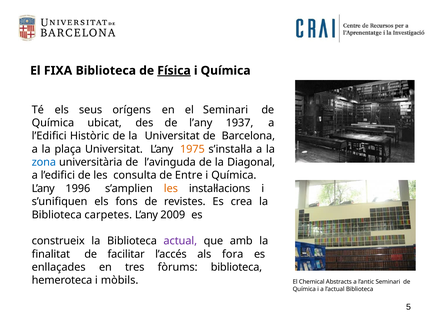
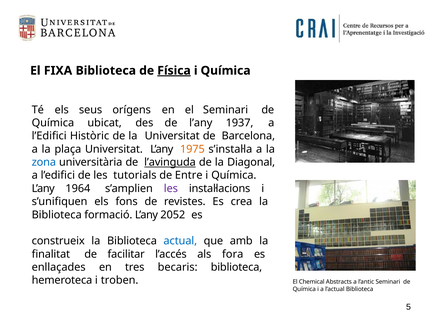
l’avinguda underline: none -> present
consulta: consulta -> tutorials
1996: 1996 -> 1964
les at (171, 188) colour: orange -> purple
carpetes: carpetes -> formació
2009: 2009 -> 2052
actual colour: purple -> blue
fòrums: fòrums -> becaris
mòbils: mòbils -> troben
